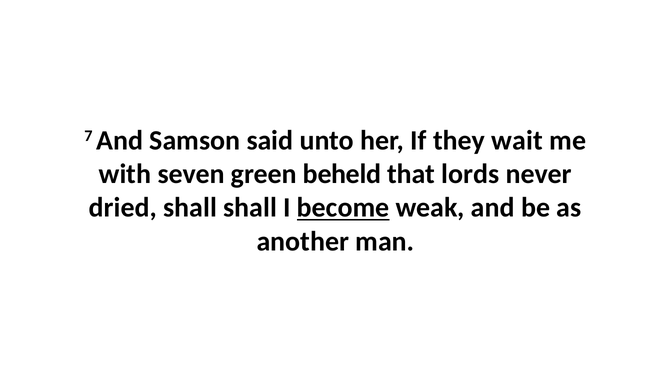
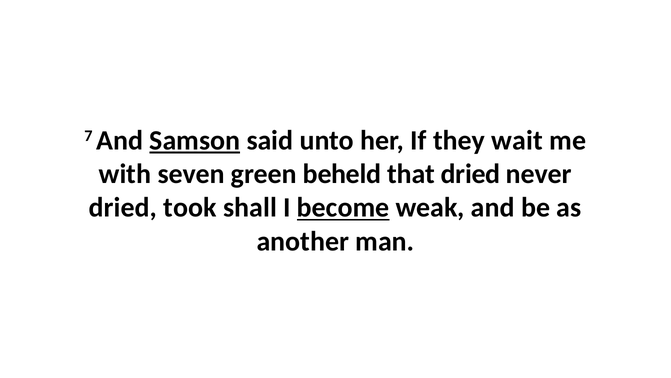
Samson underline: none -> present
that lords: lords -> dried
dried shall: shall -> took
